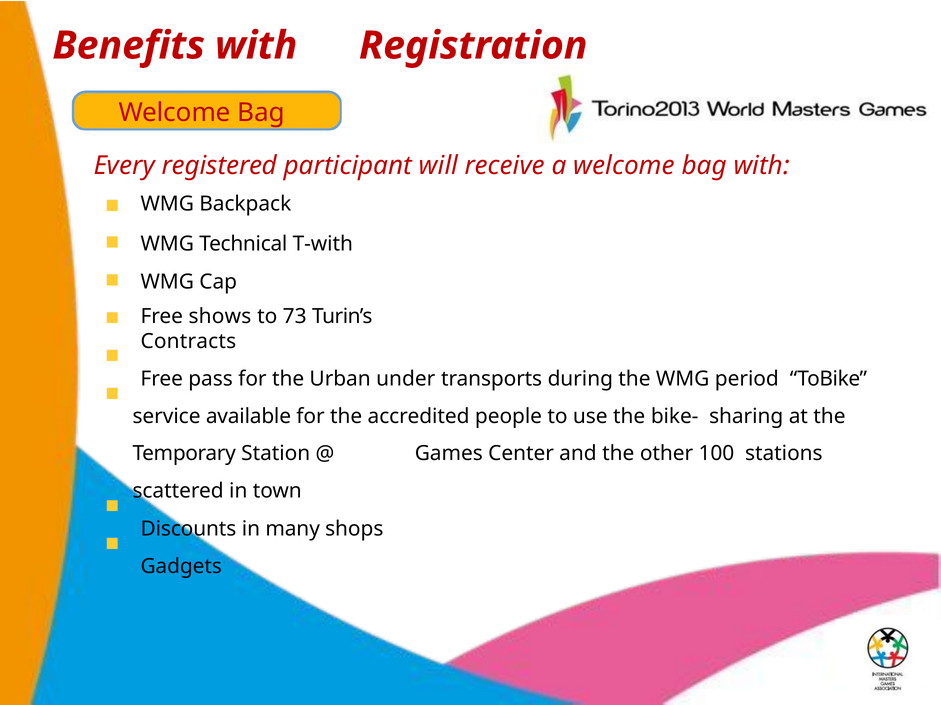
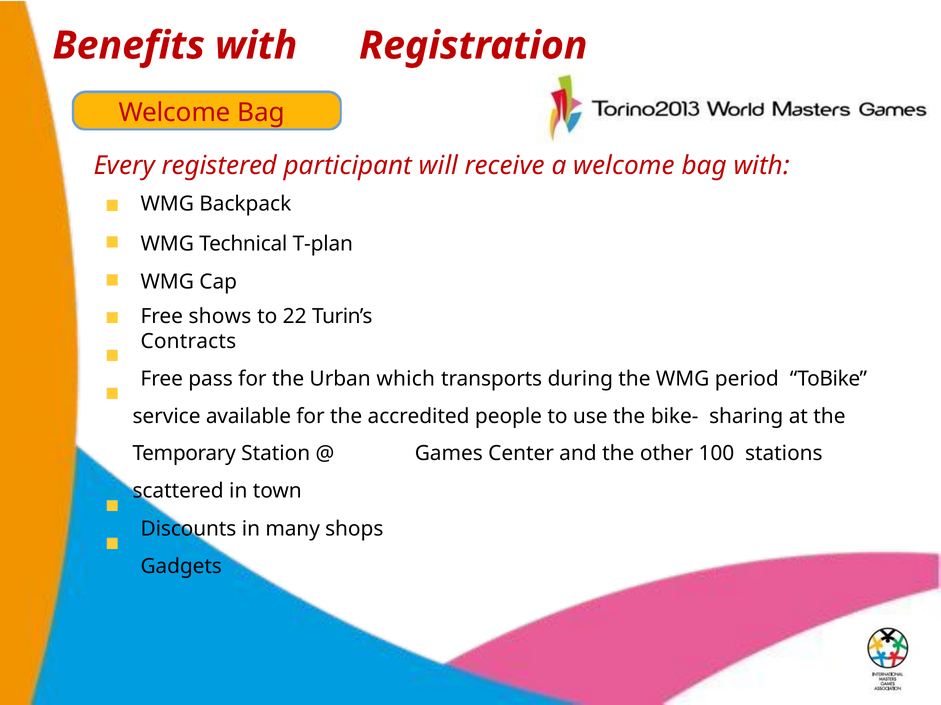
T-with: T-with -> T-plan
73: 73 -> 22
under: under -> which
